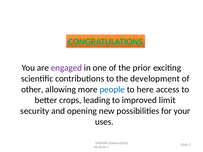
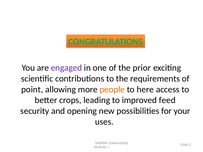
development: development -> requirements
other: other -> point
people colour: blue -> orange
limit: limit -> feed
